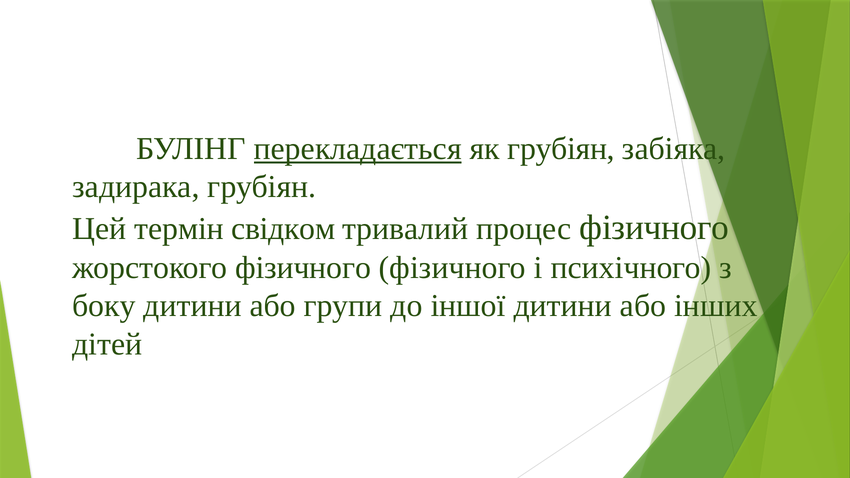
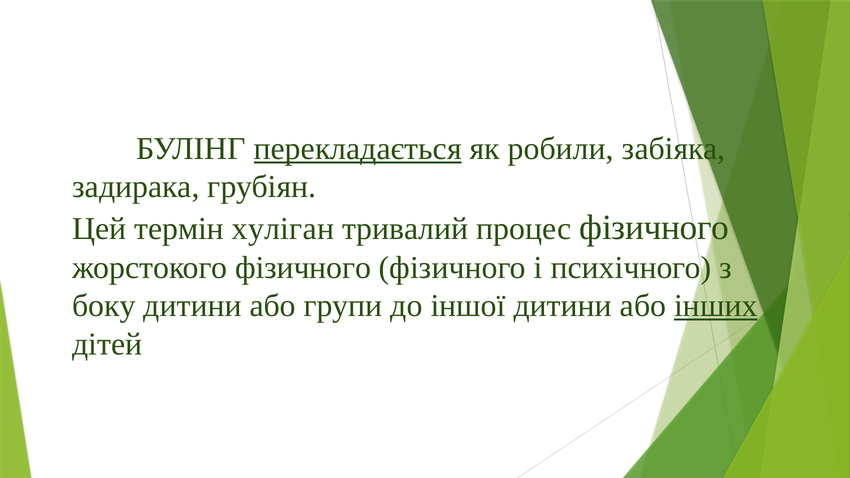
як грубіян: грубіян -> робили
свідком: свідком -> хуліган
інших underline: none -> present
